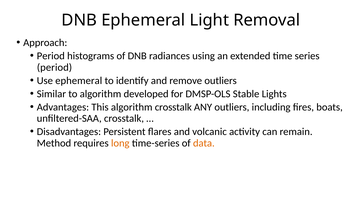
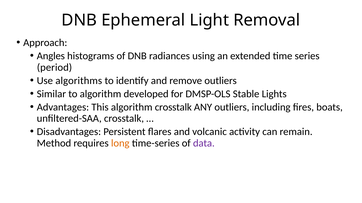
Period at (51, 56): Period -> Angles
Use ephemeral: ephemeral -> algorithms
data colour: orange -> purple
